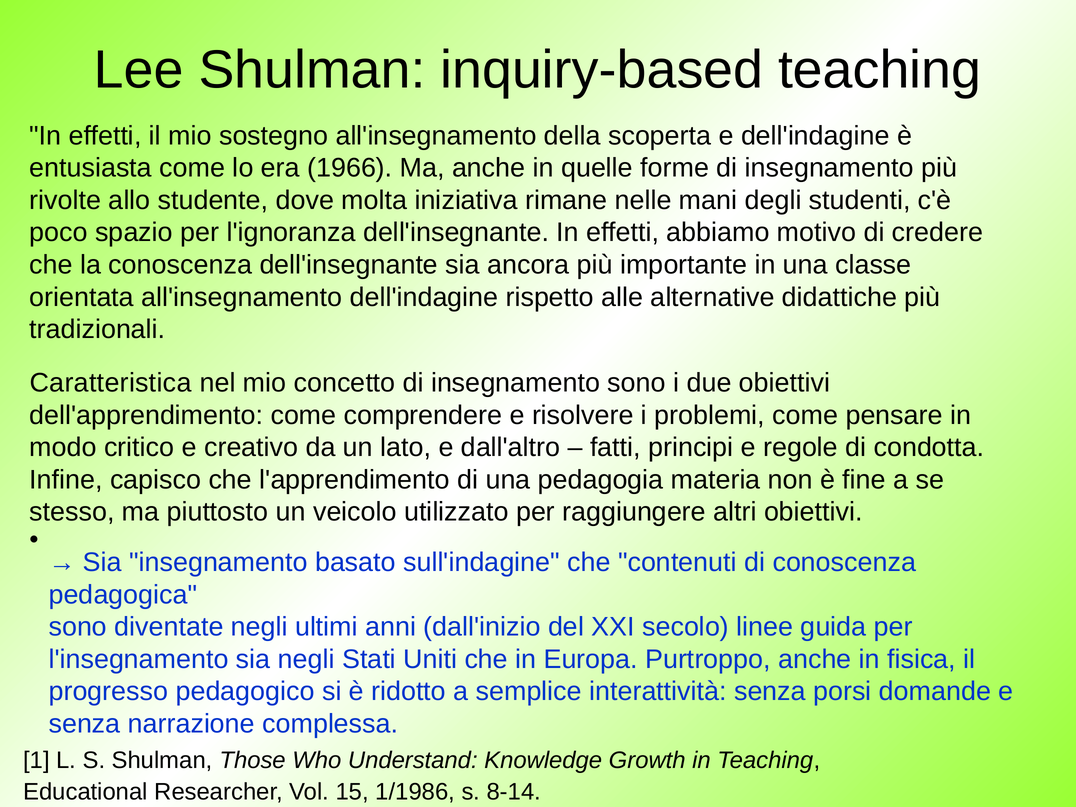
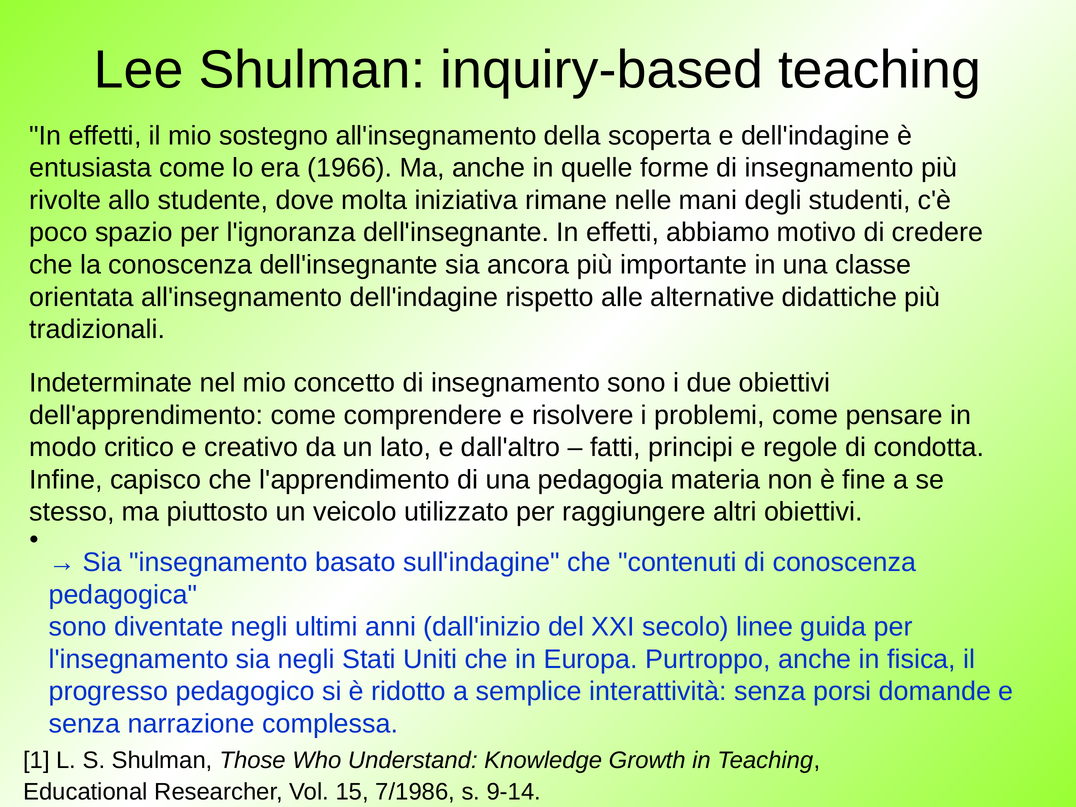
Caratteristica: Caratteristica -> Indeterminate
1/1986: 1/1986 -> 7/1986
8-14: 8-14 -> 9-14
